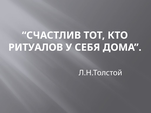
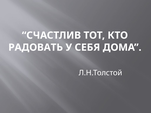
РИТУАЛОВ: РИТУАЛОВ -> РАДОВАТЬ
